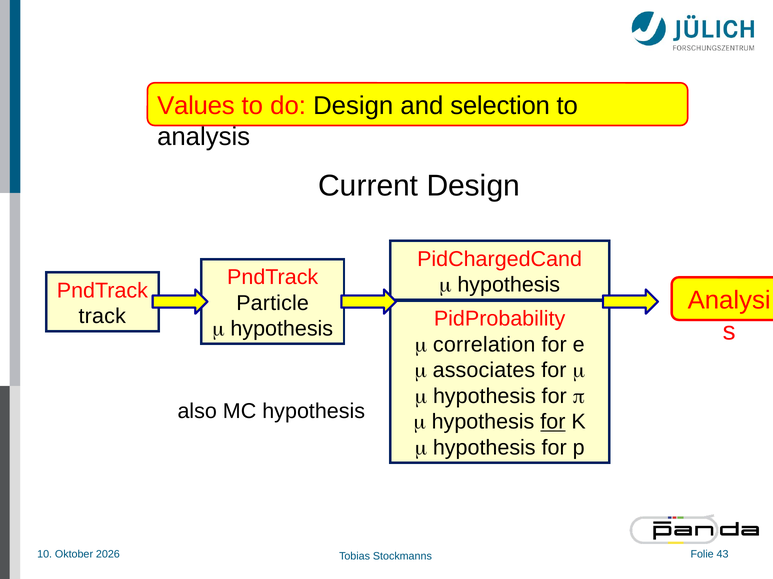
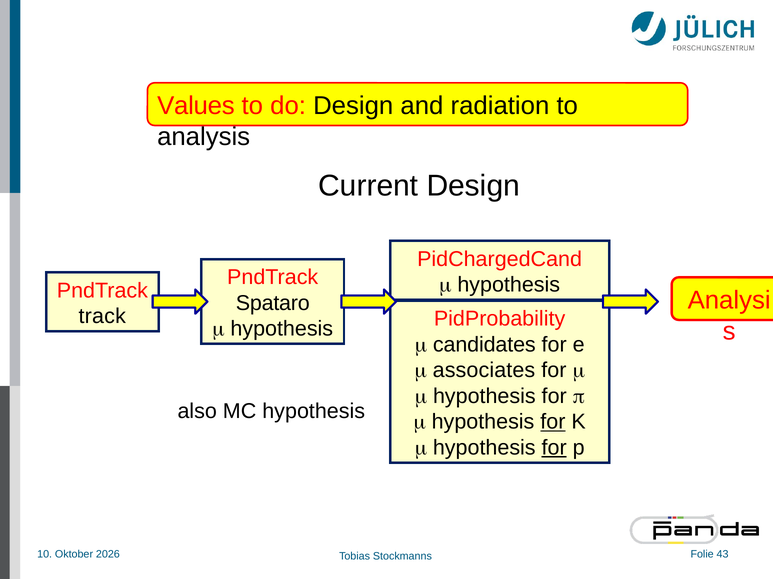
selection: selection -> radiation
Particle: Particle -> Spataro
correlation: correlation -> candidates
for at (554, 448) underline: none -> present
